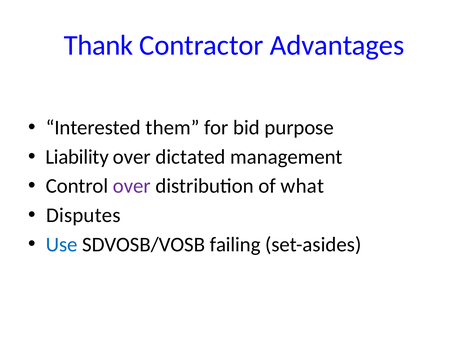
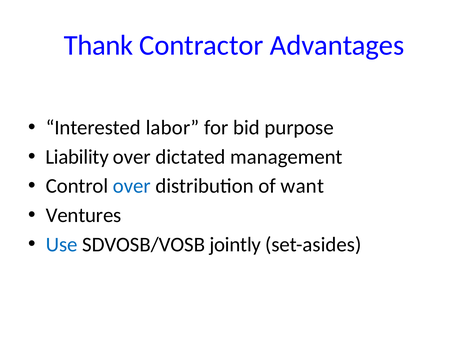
them: them -> labor
over at (132, 186) colour: purple -> blue
what: what -> want
Disputes: Disputes -> Ventures
failing: failing -> jointly
